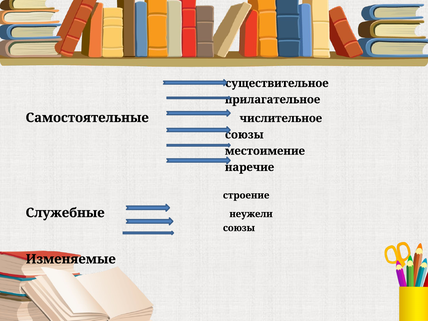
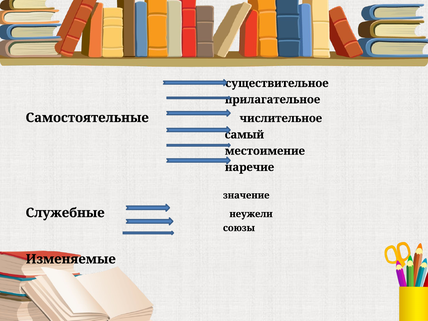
союзы at (244, 135): союзы -> самый
строение: строение -> значение
